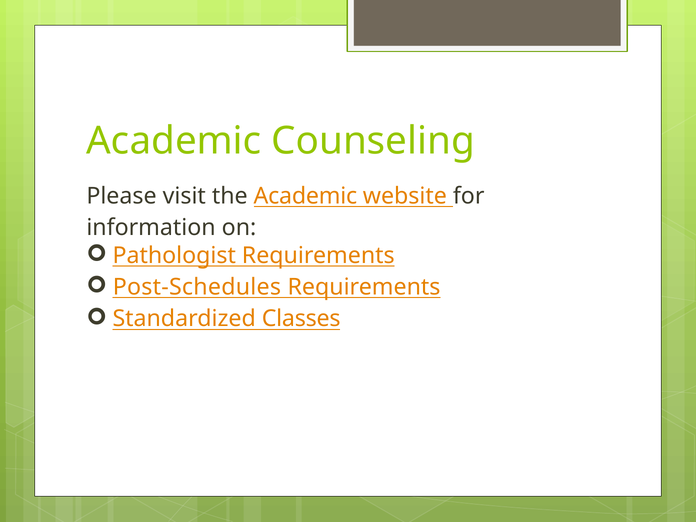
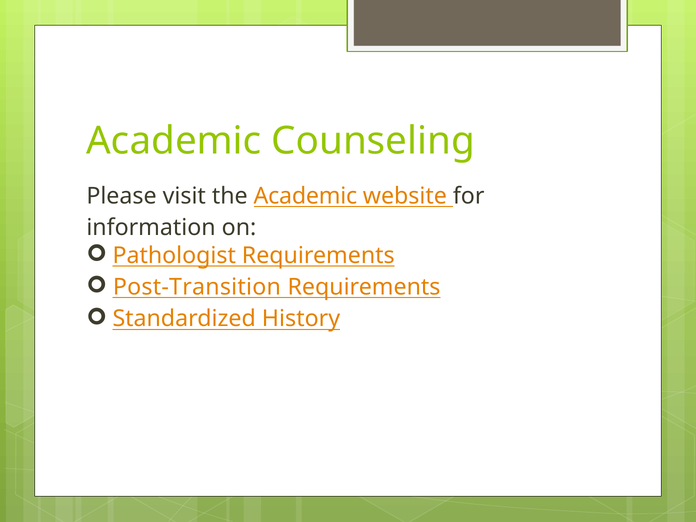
Post-Schedules: Post-Schedules -> Post-Transition
Classes: Classes -> History
